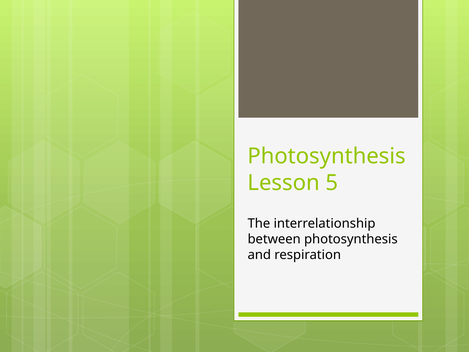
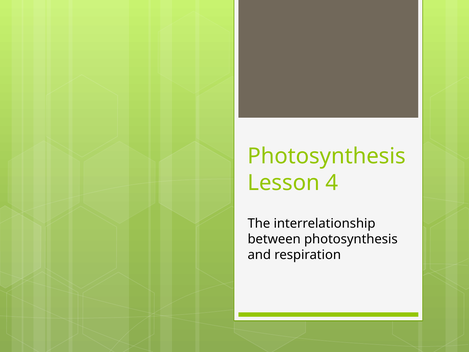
5: 5 -> 4
